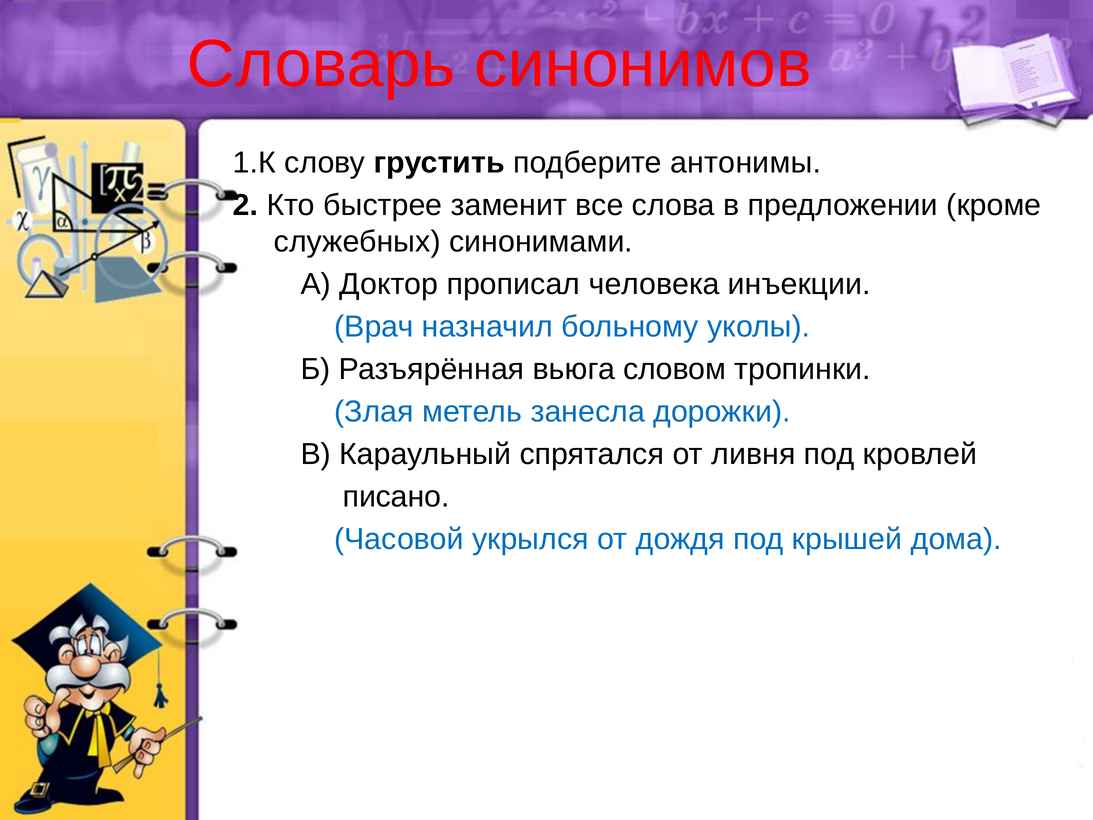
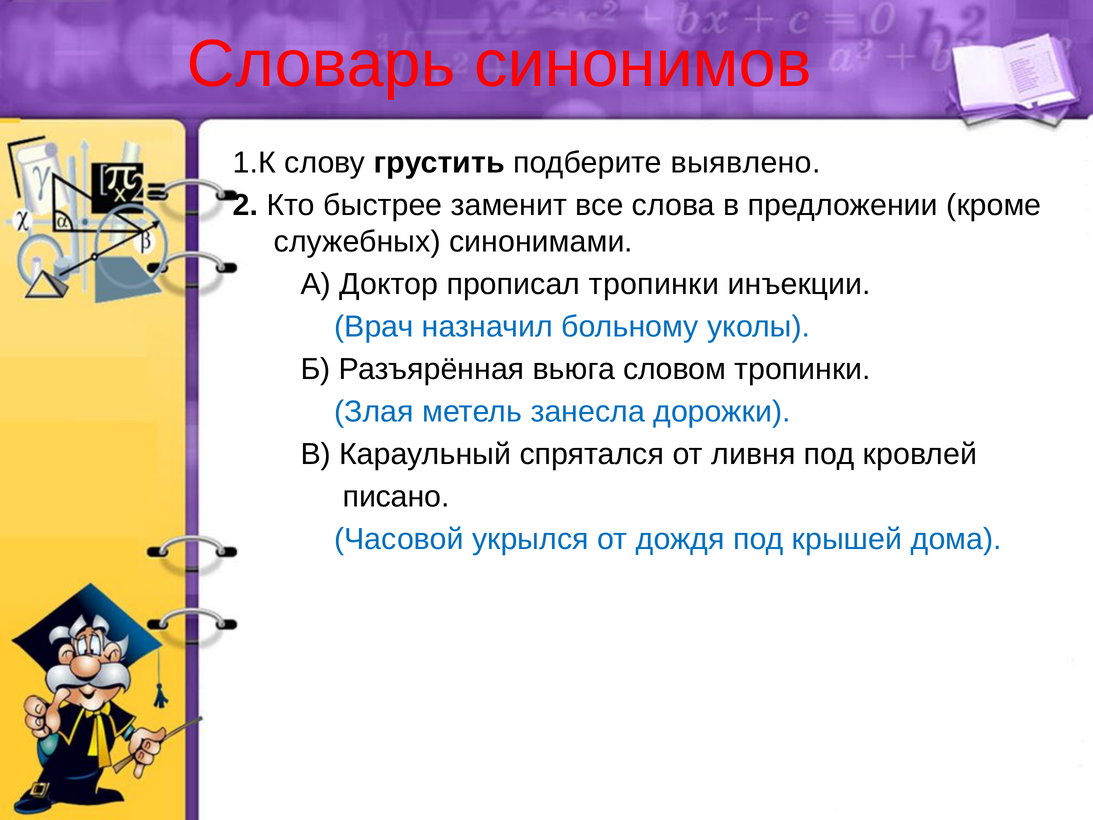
антонимы: антонимы -> выявлено
прописал человека: человека -> тропинки
